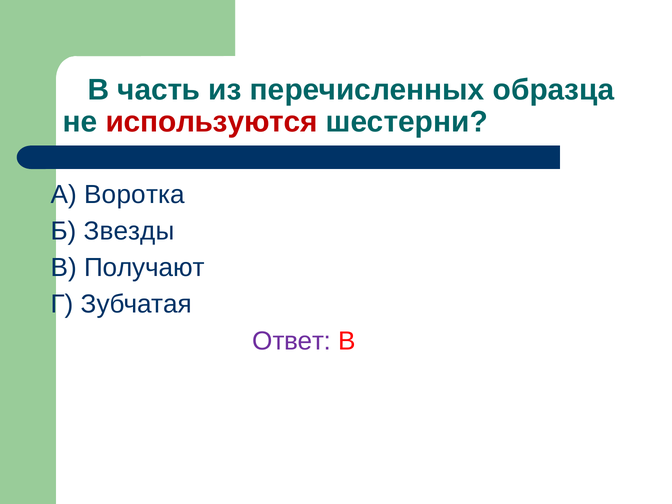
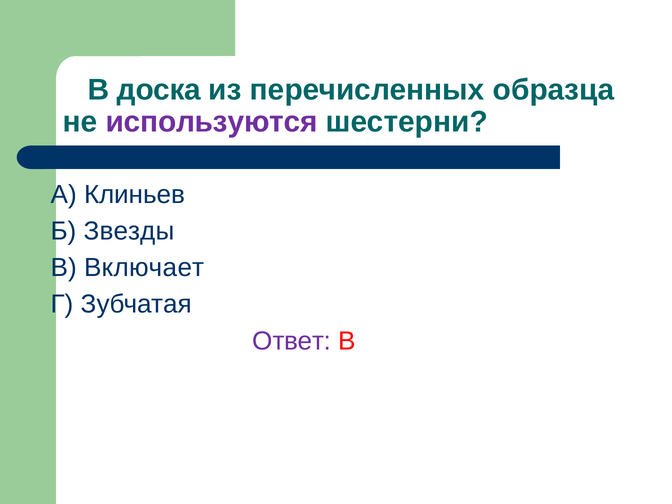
часть: часть -> доска
используются colour: red -> purple
Воротка: Воротка -> Клиньев
Получают: Получают -> Включает
